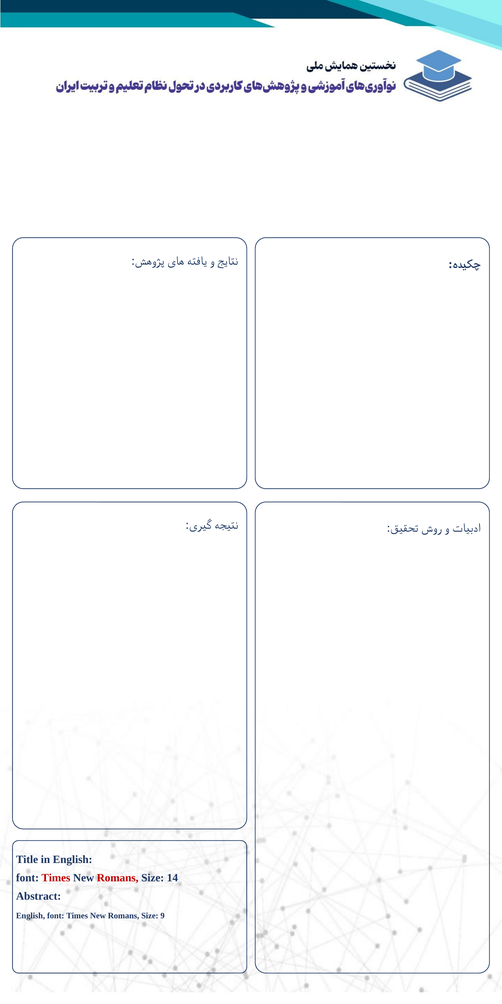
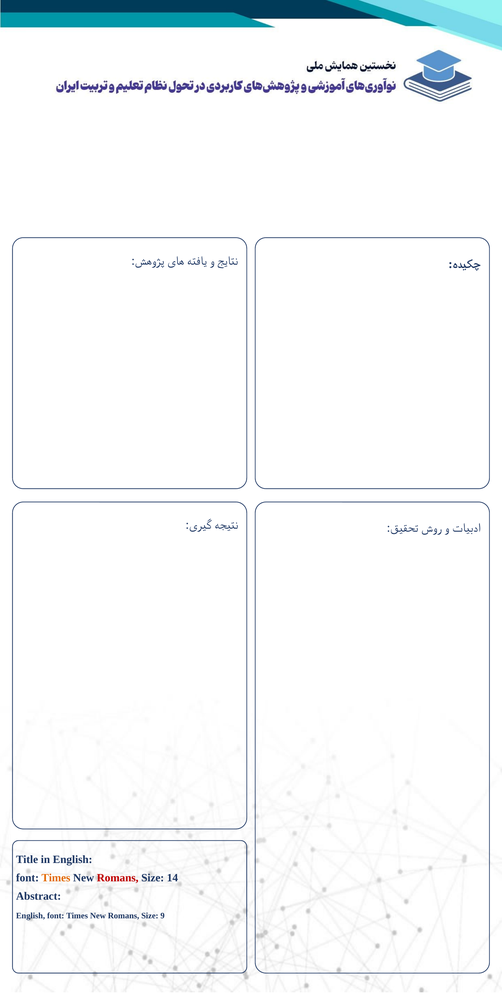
Times at (56, 878) colour: red -> orange
